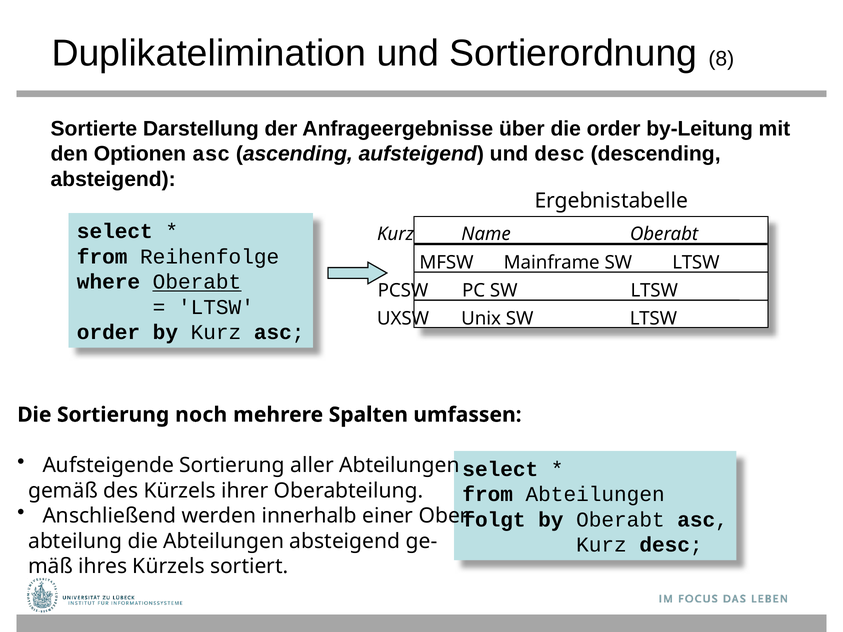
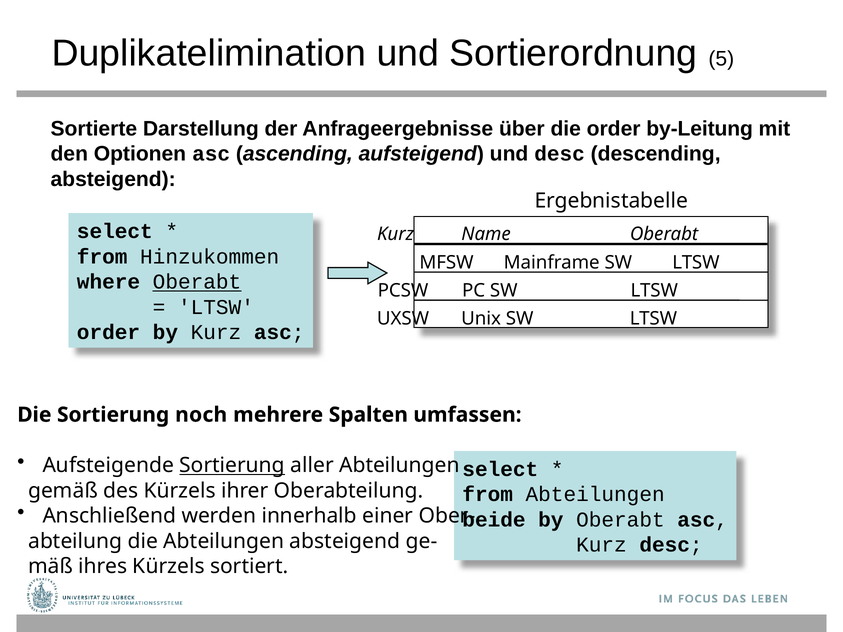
8: 8 -> 5
Reihenfolge: Reihenfolge -> Hinzukommen
Sortierung at (232, 466) underline: none -> present
folgt: folgt -> beide
